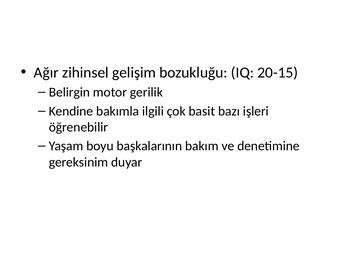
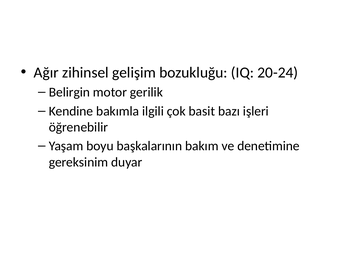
20-15: 20-15 -> 20-24
